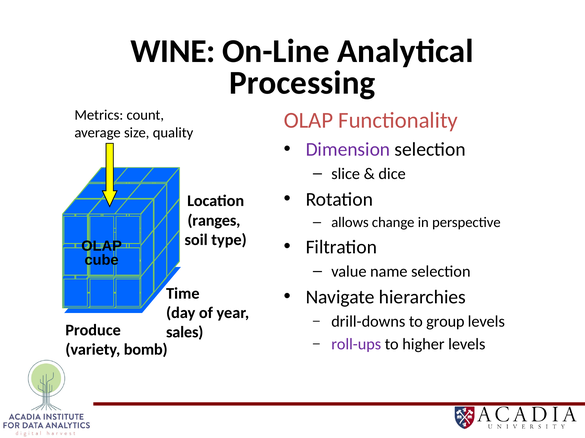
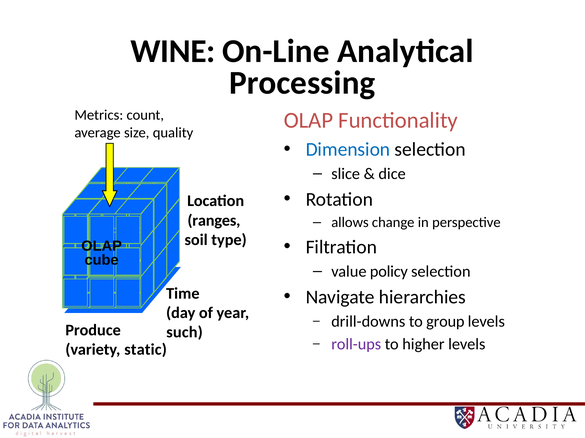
Dimension colour: purple -> blue
name: name -> policy
sales: sales -> such
bomb: bomb -> static
